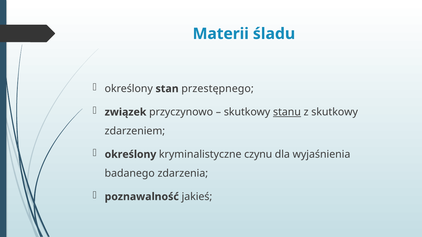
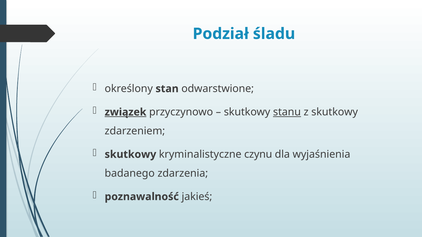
Materii: Materii -> Podział
przestępnego: przestępnego -> odwarstwione
związek underline: none -> present
określony at (130, 155): określony -> skutkowy
